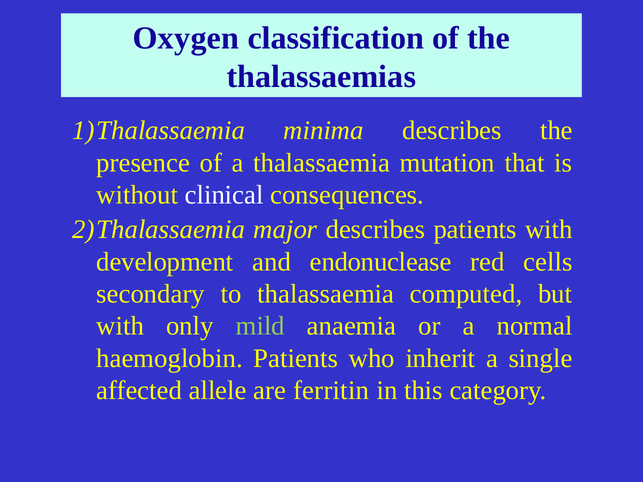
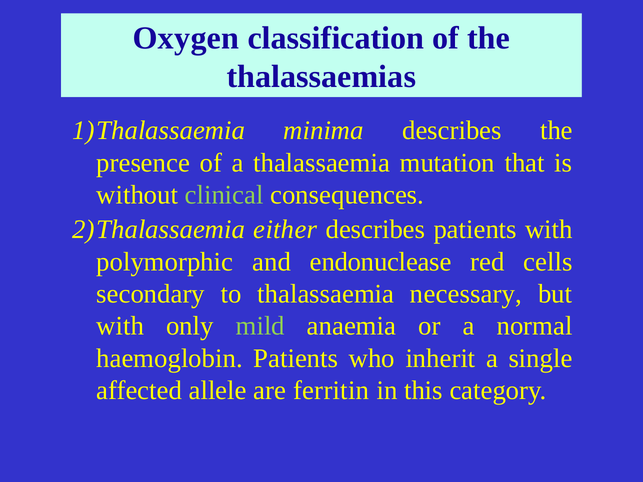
clinical colour: white -> light green
major: major -> either
development: development -> polymorphic
computed: computed -> necessary
